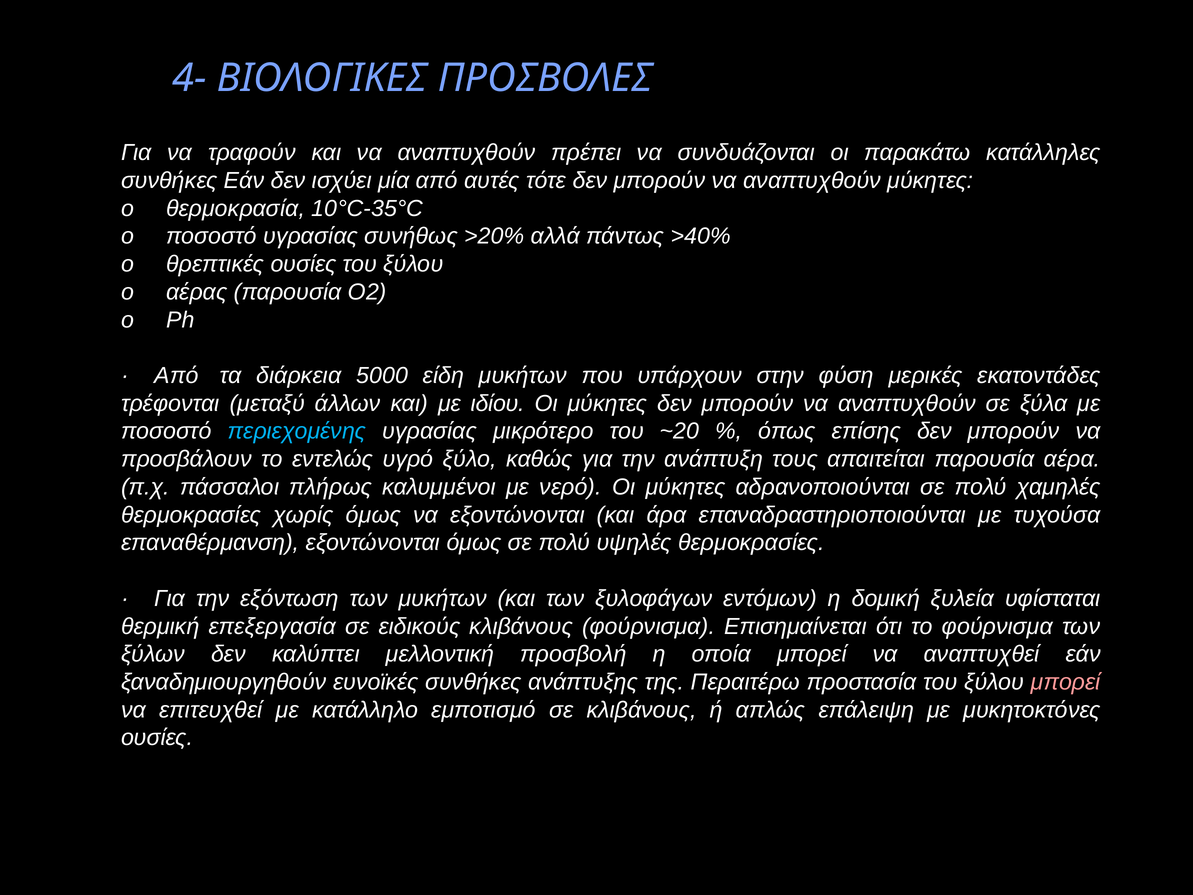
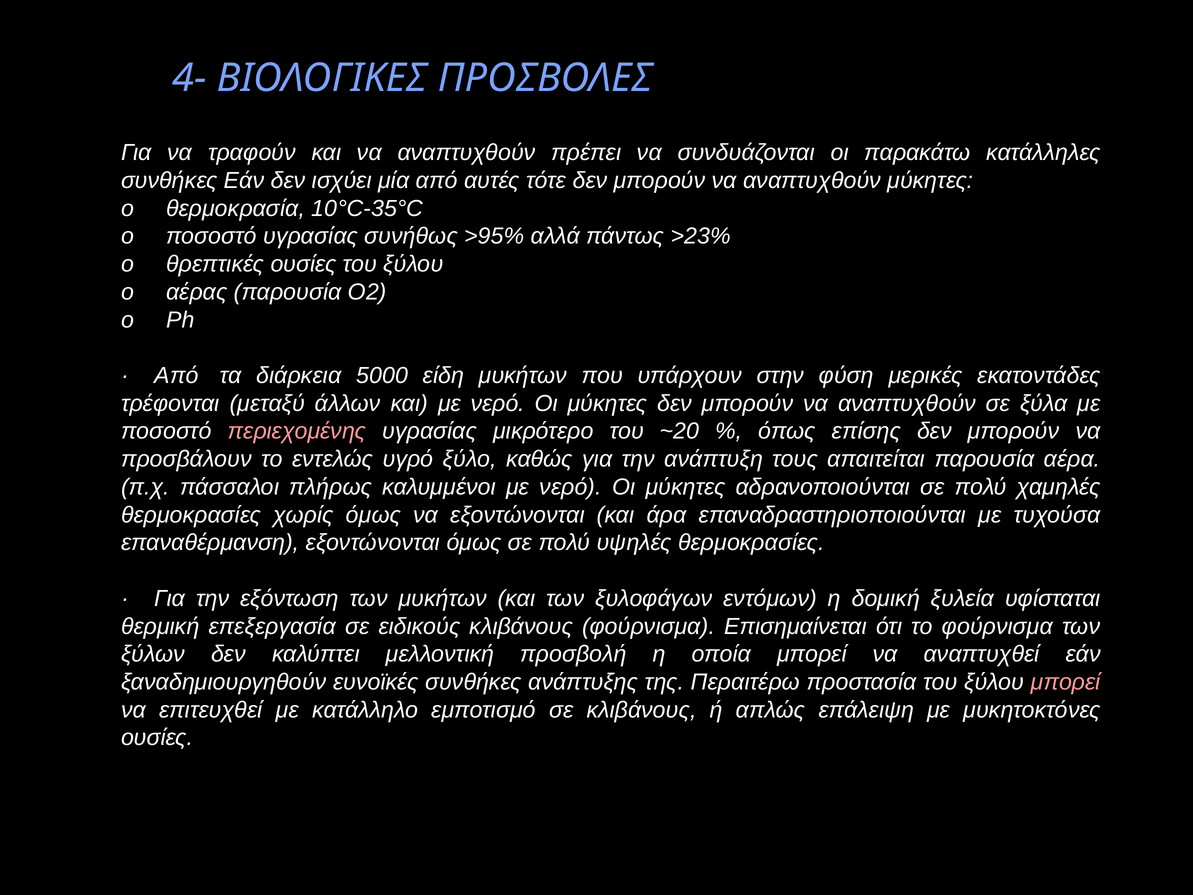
>20%: >20% -> >95%
>40%: >40% -> >23%
και με ιδίου: ιδίου -> νερό
περιεχομένης colour: light blue -> pink
